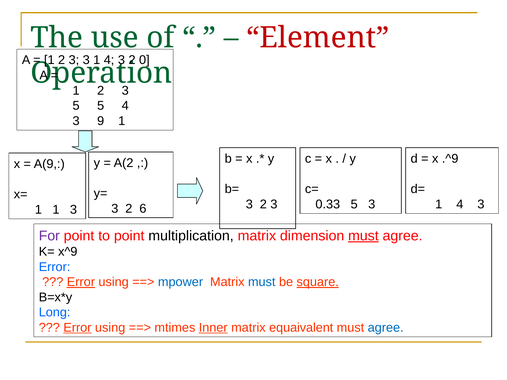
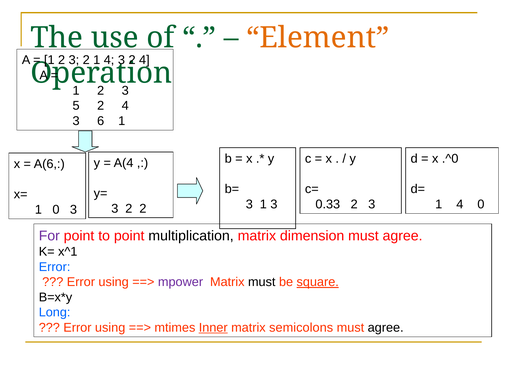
Element colour: red -> orange
3 at (86, 60): 3 -> 2
0 at (144, 60): 0 -> 4
5 5: 5 -> 2
9: 9 -> 6
.^9: .^9 -> .^0
A(2: A(2 -> A(4
A(9: A(9 -> A(6
2 at (263, 204): 2 -> 1
0.33 5: 5 -> 2
3 at (481, 204): 3 -> 0
2 6: 6 -> 2
1 1: 1 -> 0
must at (363, 236) underline: present -> none
x^9: x^9 -> x^1
Error at (81, 282) underline: present -> none
mpower colour: blue -> purple
must at (262, 282) colour: blue -> black
Error at (77, 328) underline: present -> none
equaivalent: equaivalent -> semicolons
agree at (386, 328) colour: blue -> black
